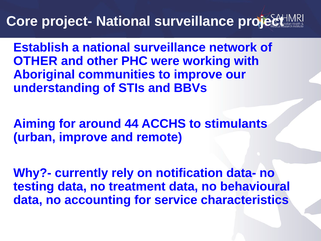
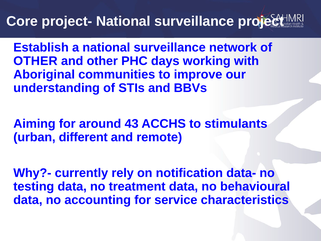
were: were -> days
44: 44 -> 43
urban improve: improve -> different
